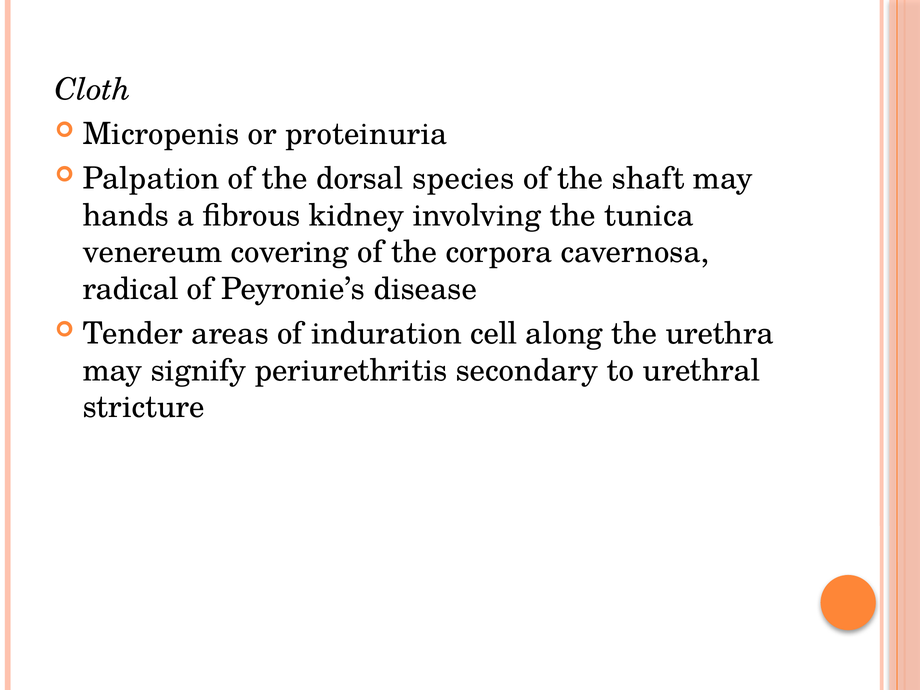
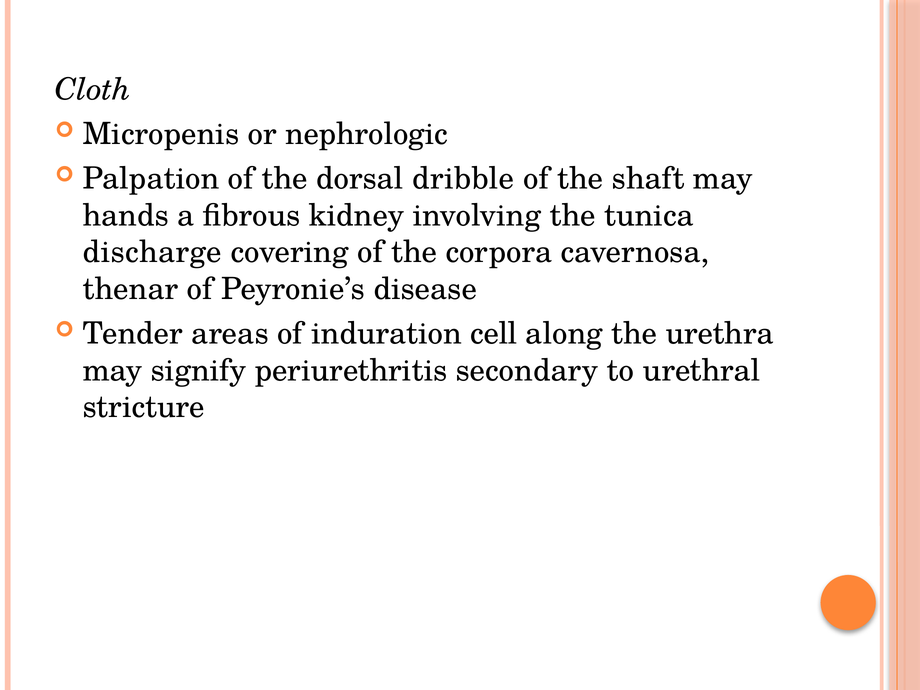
proteinuria: proteinuria -> nephrologic
species: species -> dribble
venereum: venereum -> discharge
radical: radical -> thenar
